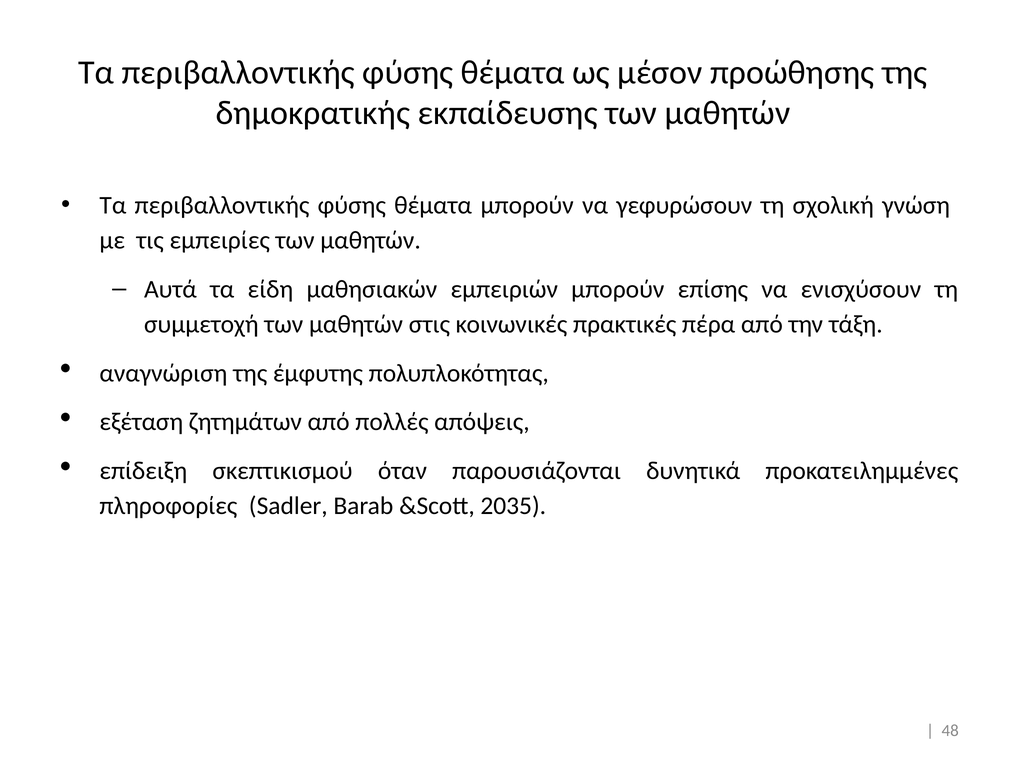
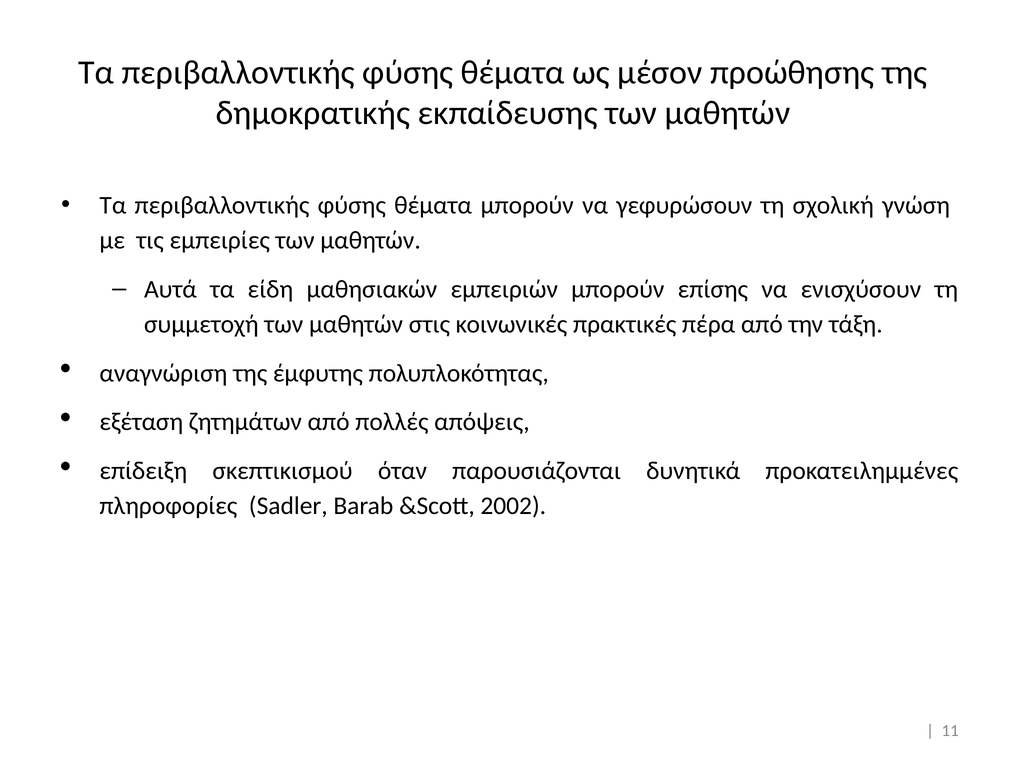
2035: 2035 -> 2002
48: 48 -> 11
